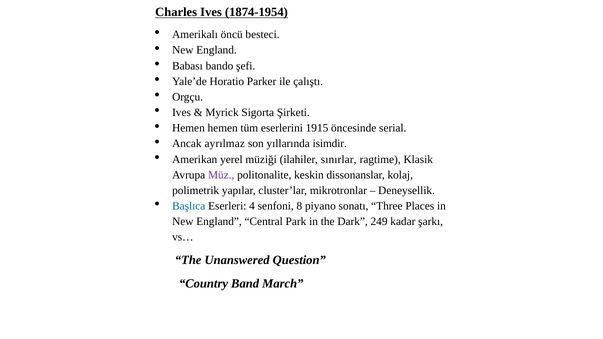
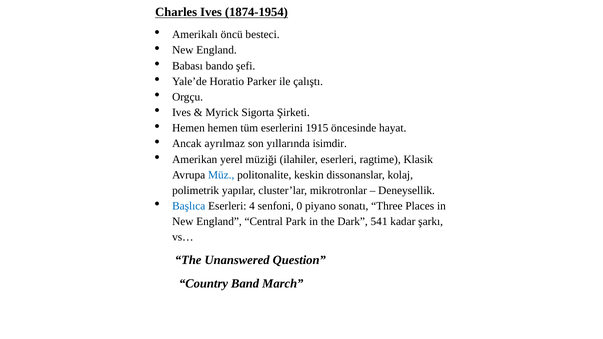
serial: serial -> hayat
ilahiler sınırlar: sınırlar -> eserleri
Müz colour: purple -> blue
8: 8 -> 0
249: 249 -> 541
